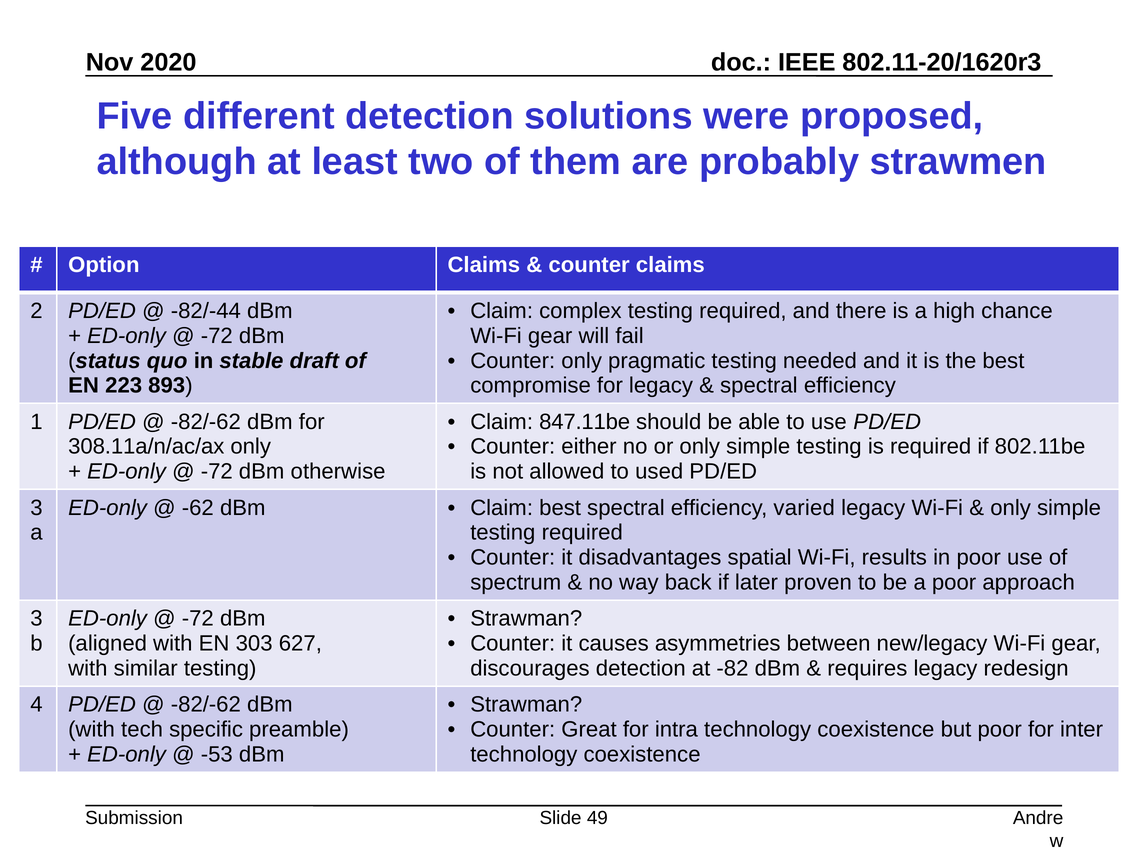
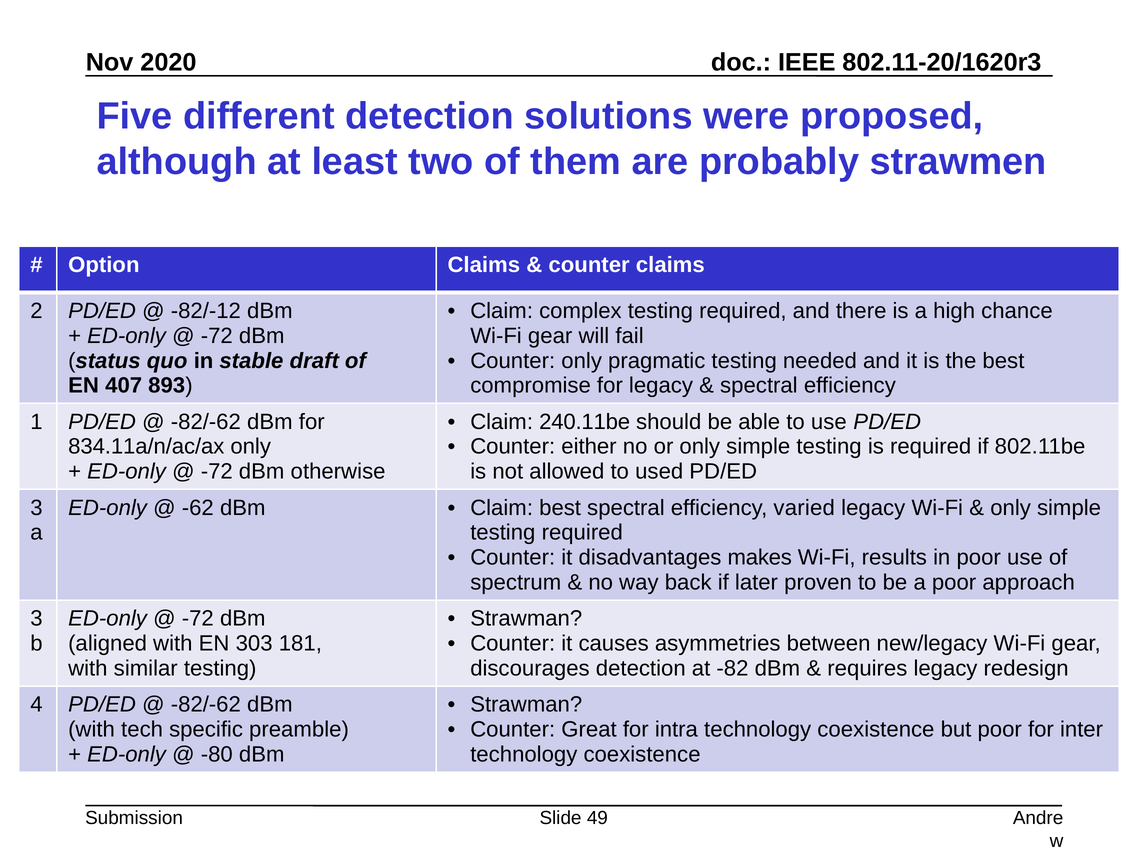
-82/-44: -82/-44 -> -82/-12
223: 223 -> 407
847.11be: 847.11be -> 240.11be
308.11a/n/ac/ax: 308.11a/n/ac/ax -> 834.11a/n/ac/ax
spatial: spatial -> makes
627: 627 -> 181
-53: -53 -> -80
